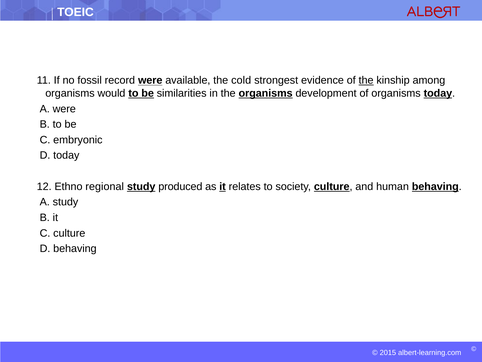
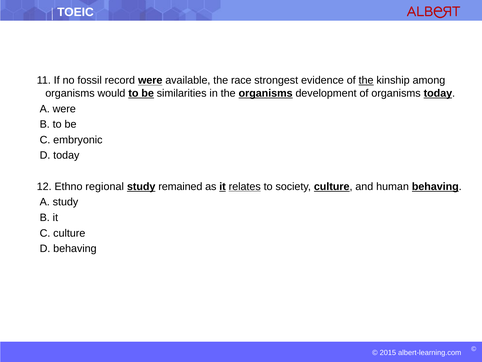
cold: cold -> race
produced: produced -> remained
relates underline: none -> present
